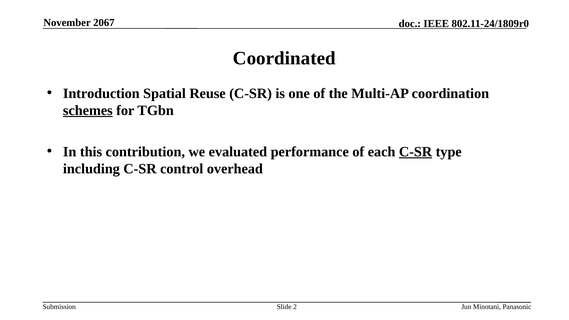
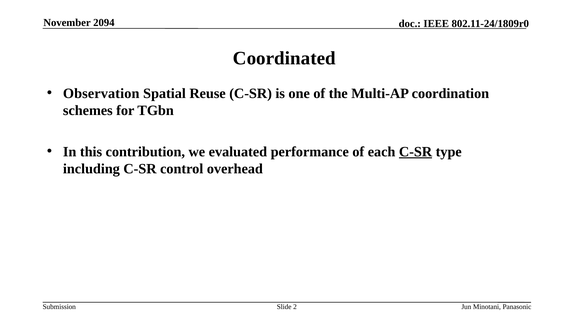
2067: 2067 -> 2094
Introduction: Introduction -> Observation
schemes underline: present -> none
